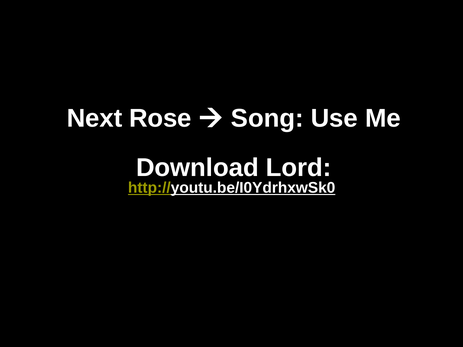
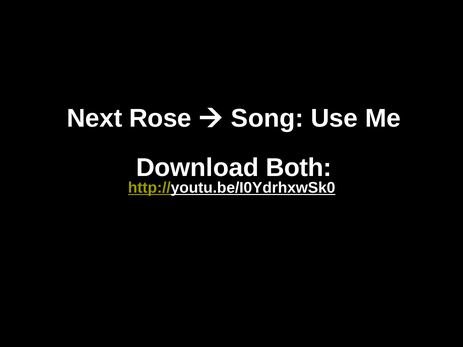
Lord: Lord -> Both
